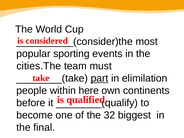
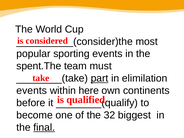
cities.The: cities.The -> spent.The
people at (32, 91): people -> events
final underline: none -> present
